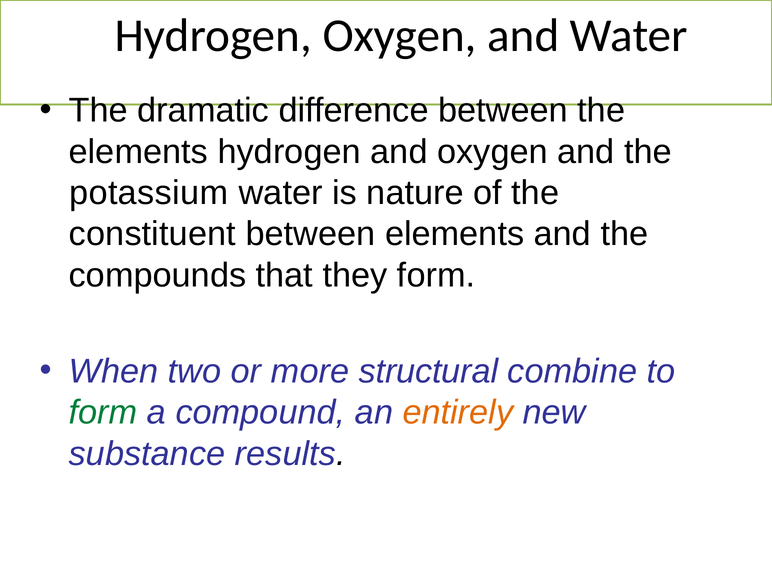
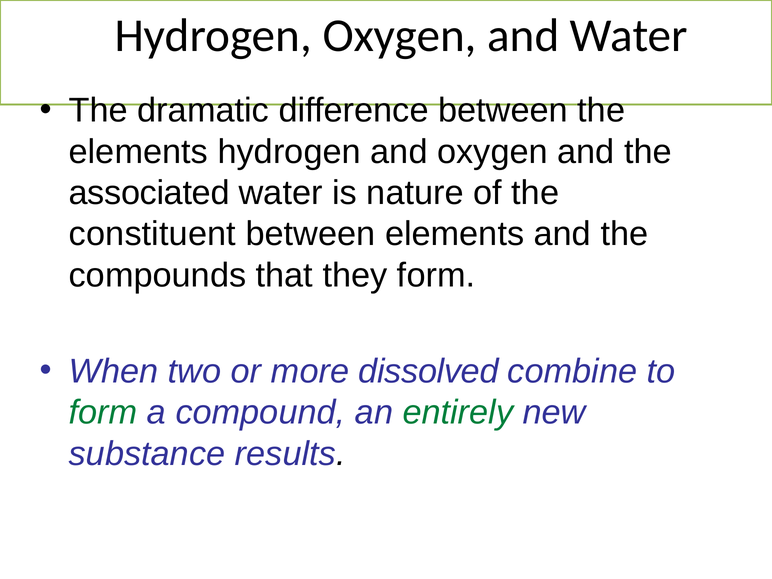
potassium: potassium -> associated
structural: structural -> dissolved
entirely colour: orange -> green
